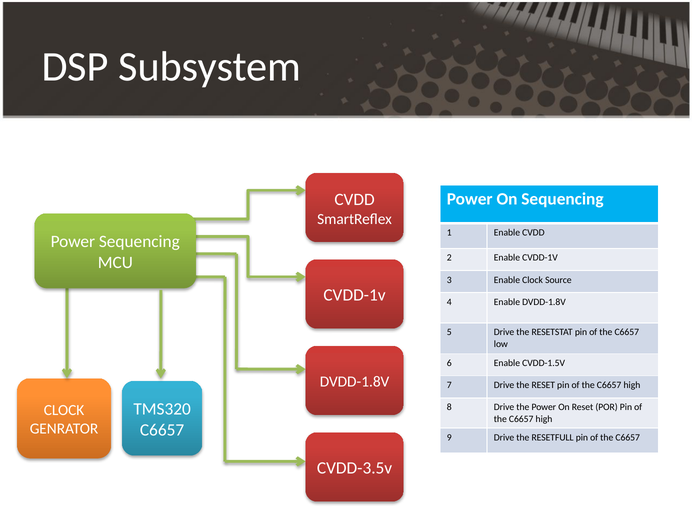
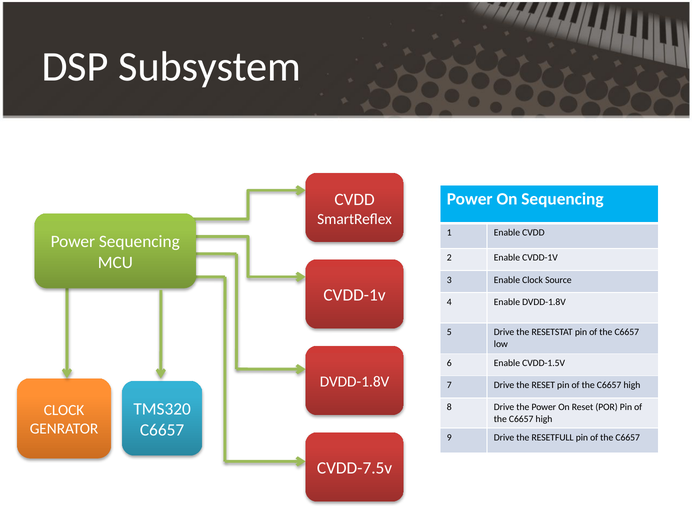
CVDD-3.5v: CVDD-3.5v -> CVDD-7.5v
